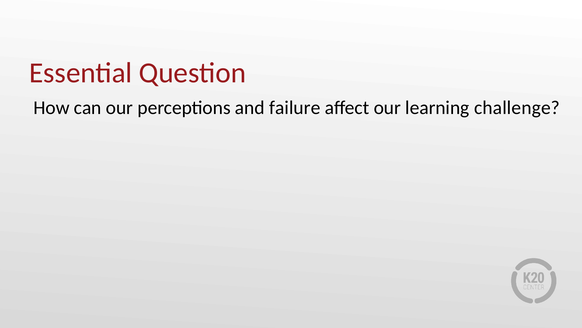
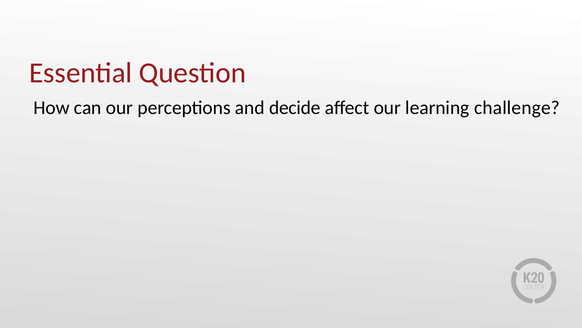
failure: failure -> decide
